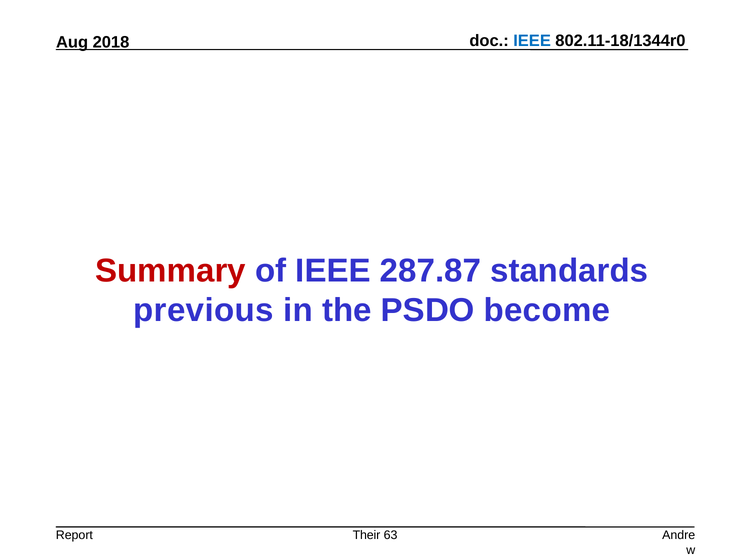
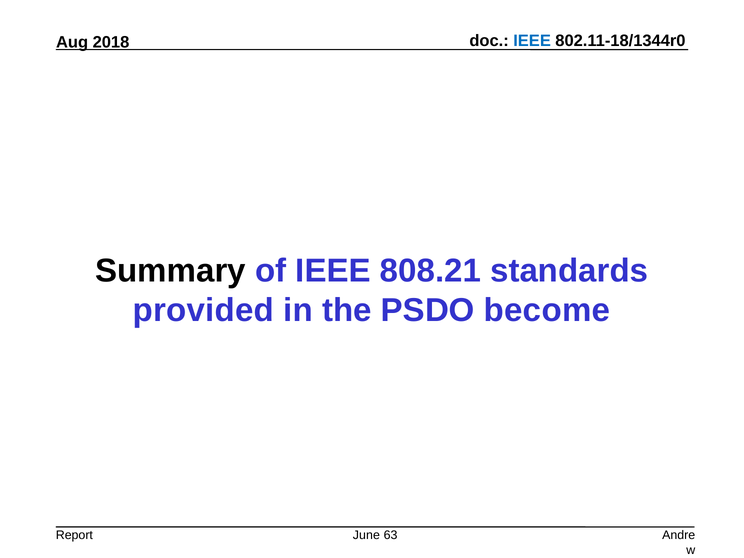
Summary colour: red -> black
287.87: 287.87 -> 808.21
previous: previous -> provided
Their: Their -> June
